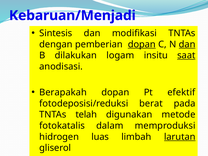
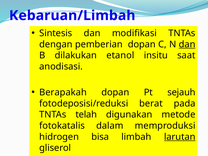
Kebaruan/Menjadi: Kebaruan/Menjadi -> Kebaruan/Limbah
dopan at (142, 44) underline: present -> none
logam: logam -> etanol
saat underline: present -> none
efektif: efektif -> sejauh
luas: luas -> bisa
